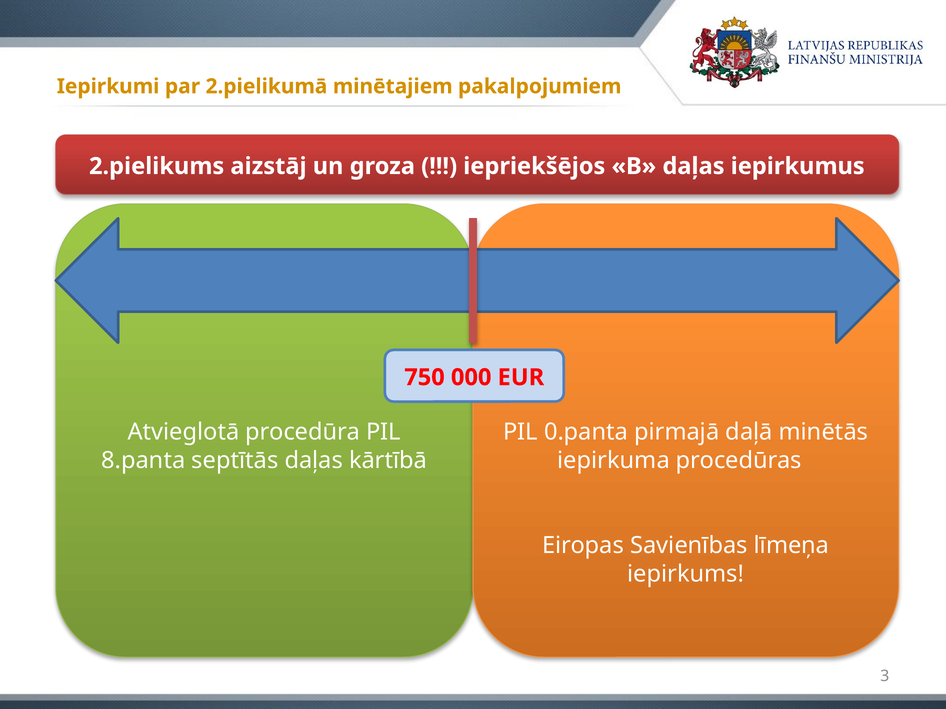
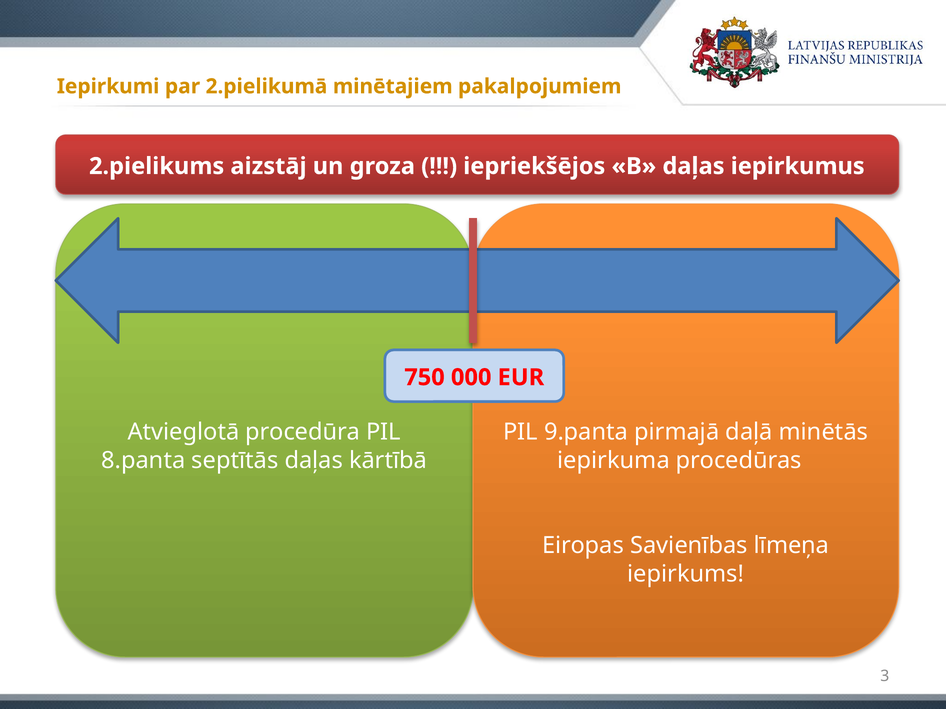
0.panta: 0.panta -> 9.panta
